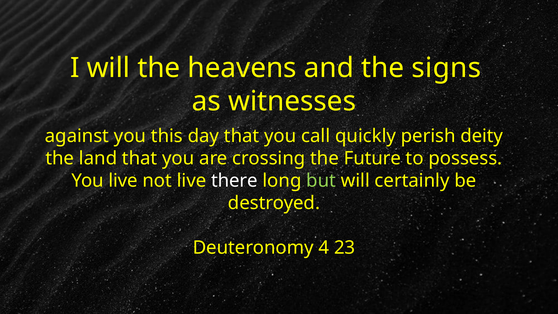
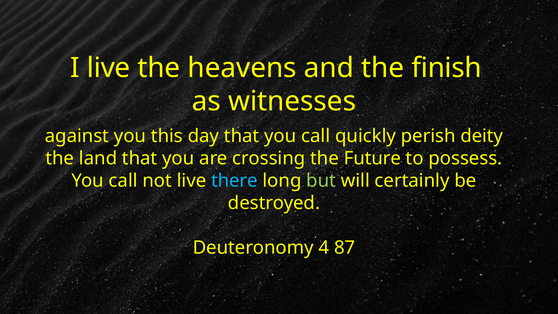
I will: will -> live
signs: signs -> finish
live at (123, 181): live -> call
there colour: white -> light blue
23: 23 -> 87
